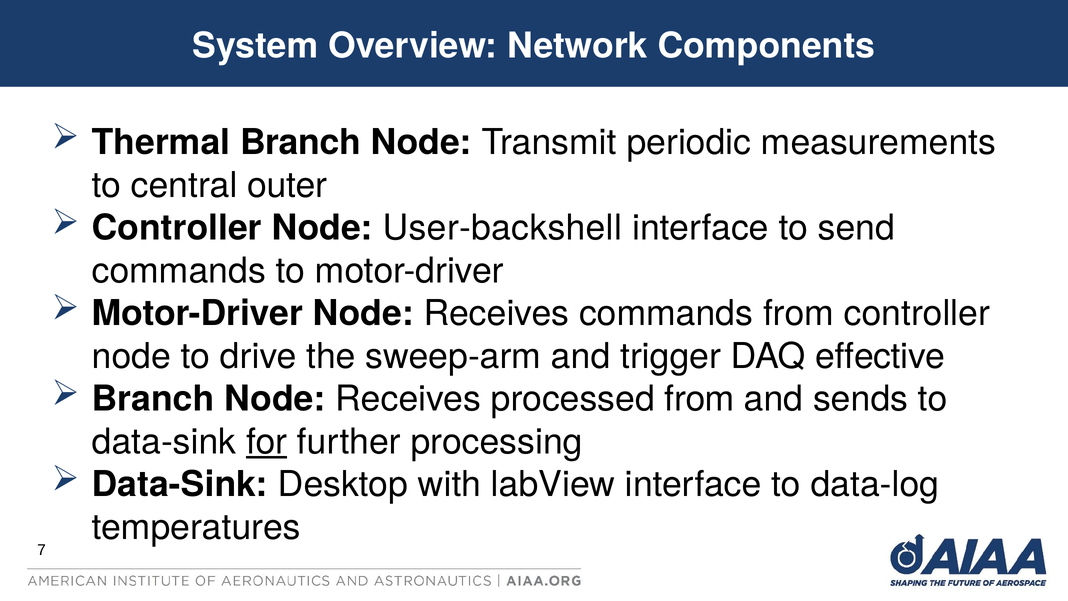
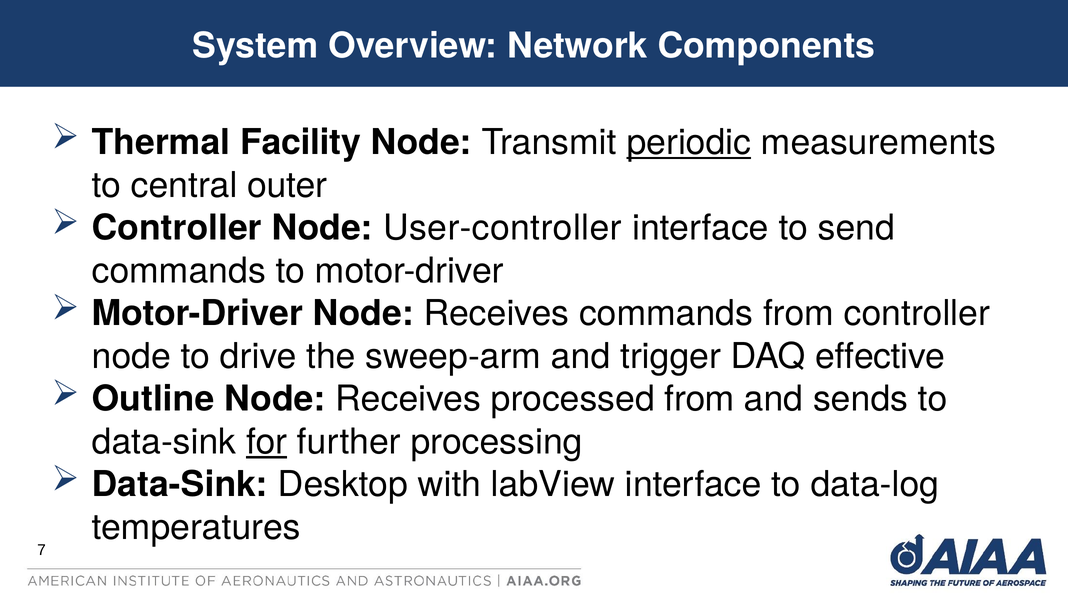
Thermal Branch: Branch -> Facility
periodic underline: none -> present
User-backshell: User-backshell -> User-controller
Branch at (153, 399): Branch -> Outline
